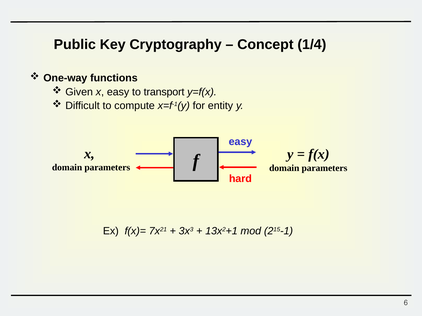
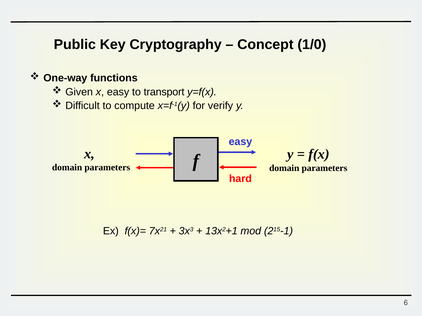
1/4: 1/4 -> 1/0
entity: entity -> verify
